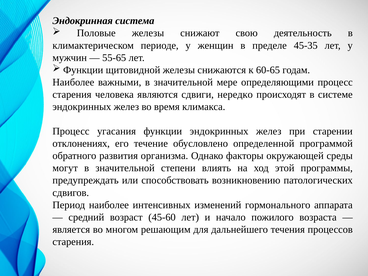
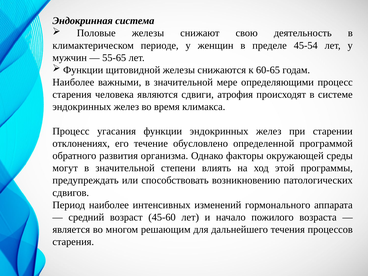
45-35: 45-35 -> 45-54
нередко: нередко -> атрофия
